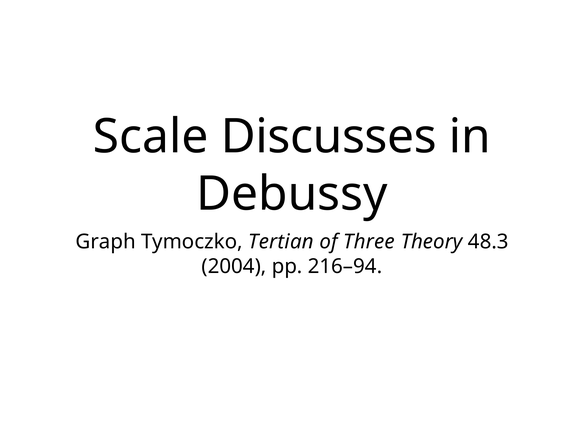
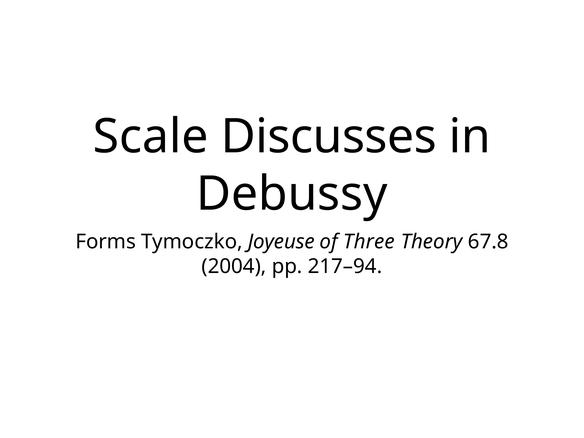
Graph: Graph -> Forms
Tertian: Tertian -> Joyeuse
48.3: 48.3 -> 67.8
216–94: 216–94 -> 217–94
